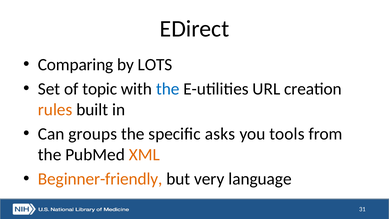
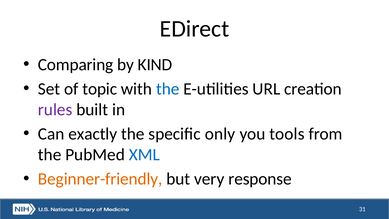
LOTS: LOTS -> KIND
rules colour: orange -> purple
groups: groups -> exactly
asks: asks -> only
XML colour: orange -> blue
language: language -> response
